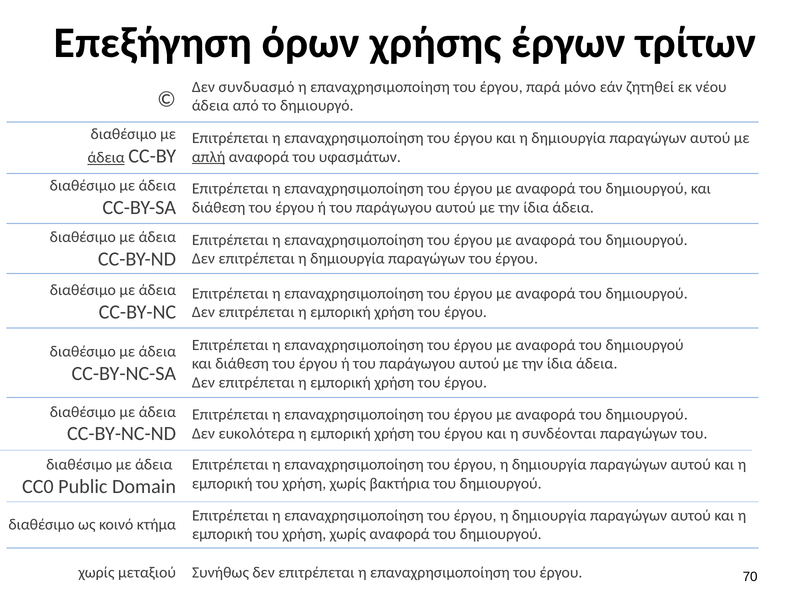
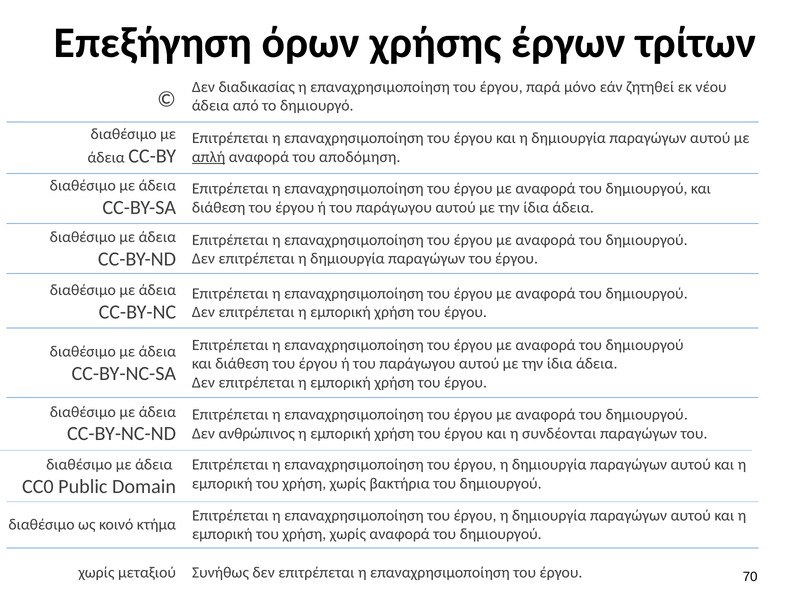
συνδυασμό: συνδυασμό -> διαδικασίας
υφασμάτων: υφασμάτων -> αποδόμηση
άδεια at (106, 158) underline: present -> none
ευκολότερα: ευκολότερα -> ανθρώπινος
